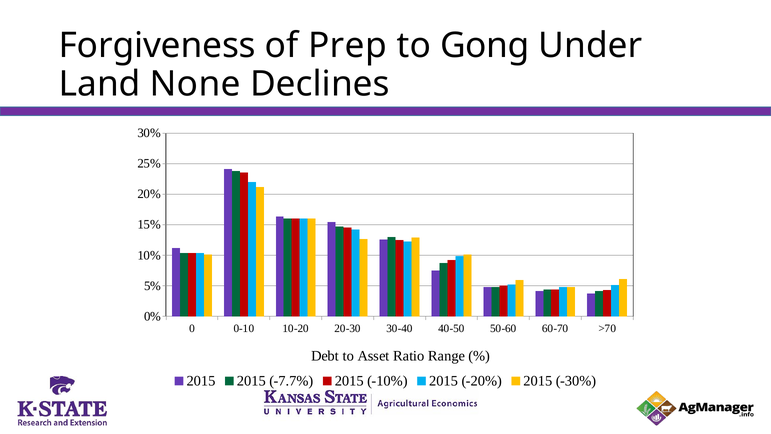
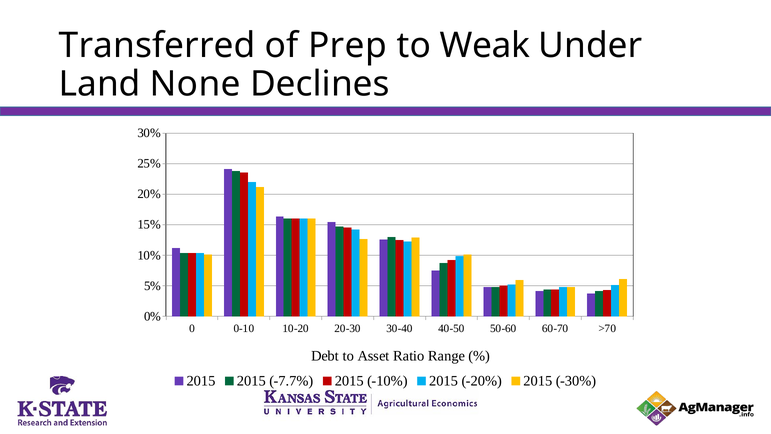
Forgiveness: Forgiveness -> Transferred
Gong: Gong -> Weak
